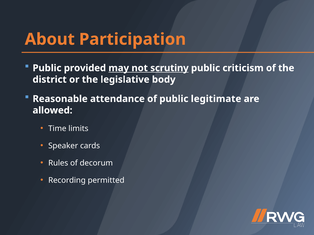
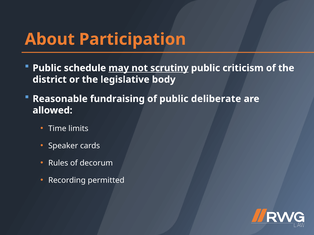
provided: provided -> schedule
attendance: attendance -> fundraising
legitimate: legitimate -> deliberate
